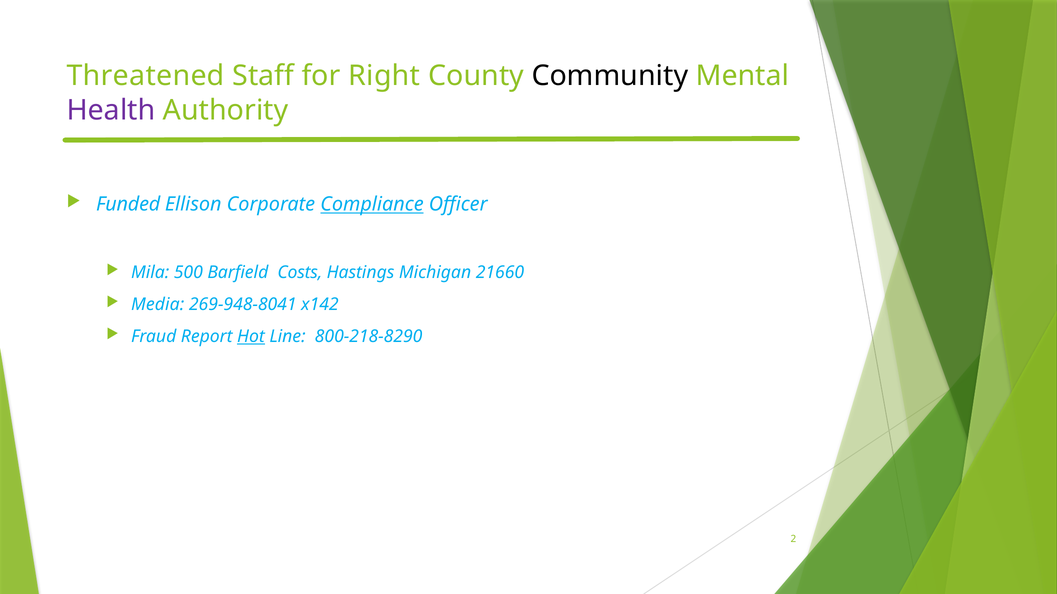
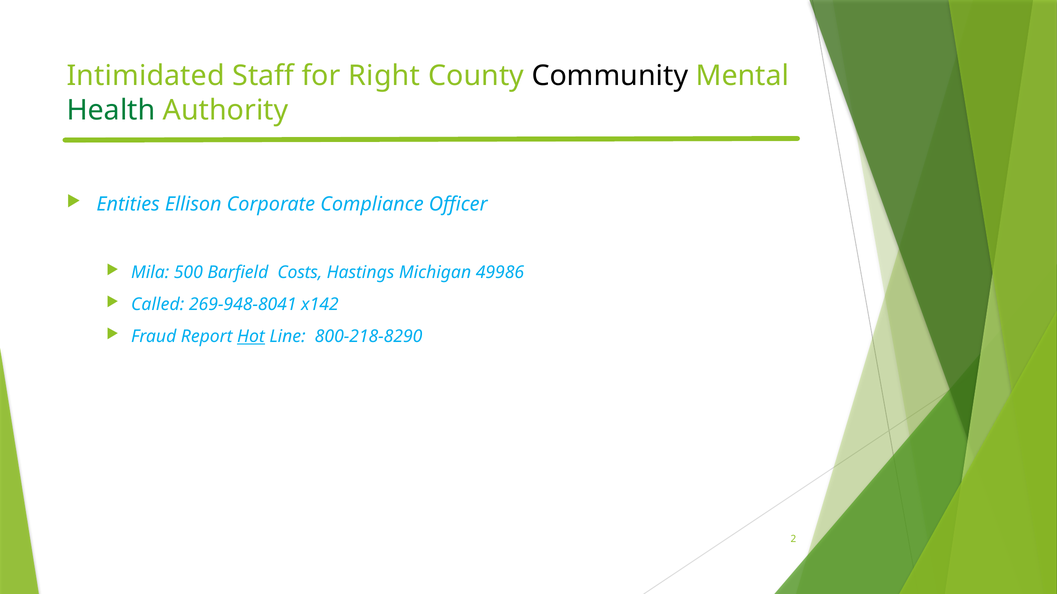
Threatened: Threatened -> Intimidated
Health colour: purple -> green
Funded: Funded -> Entities
Compliance underline: present -> none
21660: 21660 -> 49986
Media: Media -> Called
